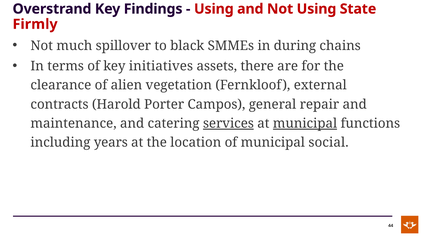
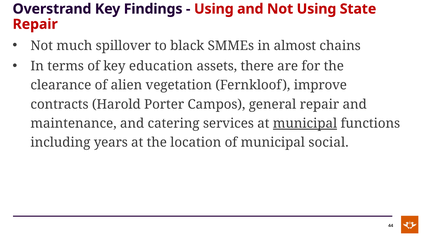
Firmly at (35, 24): Firmly -> Repair
during: during -> almost
initiatives: initiatives -> education
external: external -> improve
services underline: present -> none
